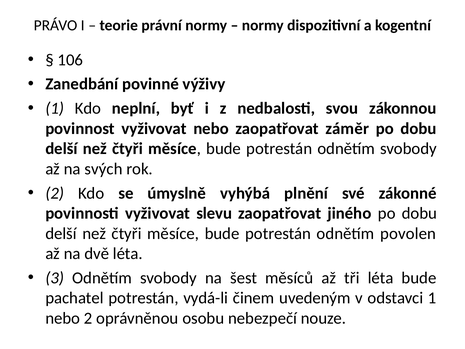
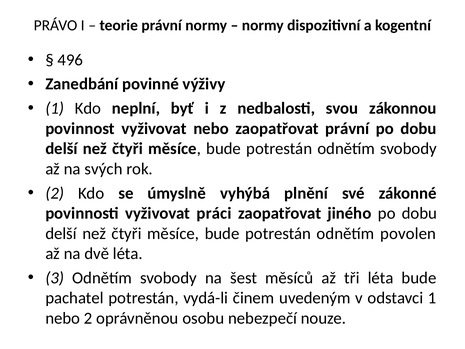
106: 106 -> 496
zaopatřovat záměr: záměr -> právní
slevu: slevu -> práci
